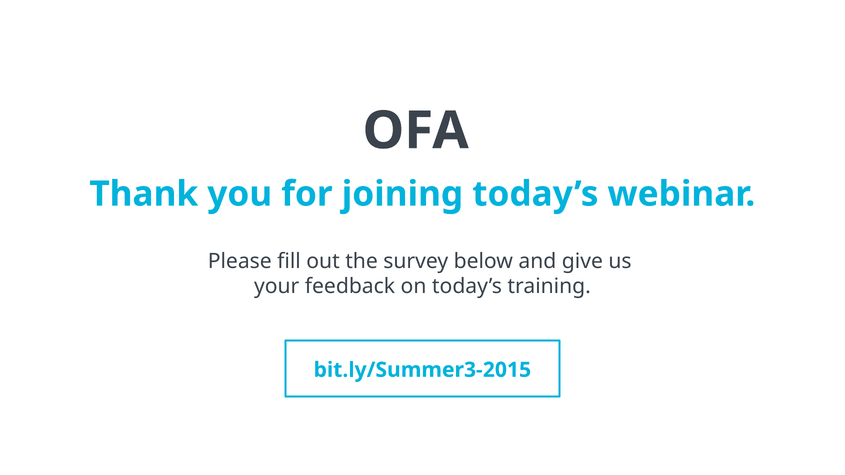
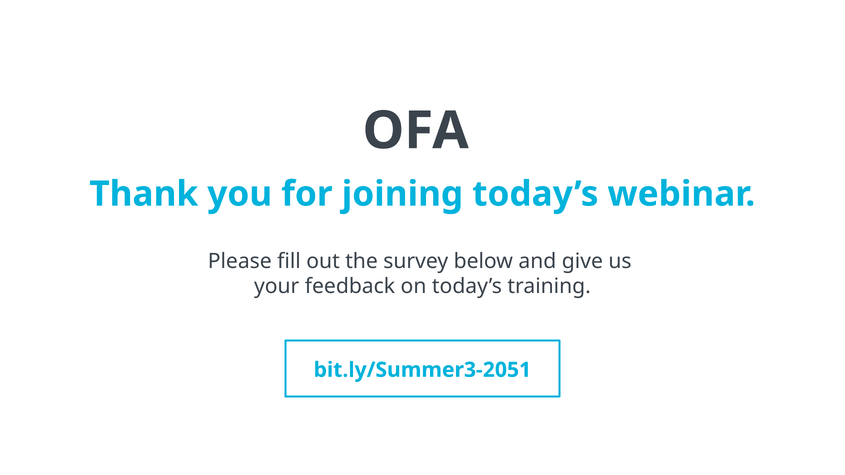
bit.ly/Summer3-2015: bit.ly/Summer3-2015 -> bit.ly/Summer3-2051
